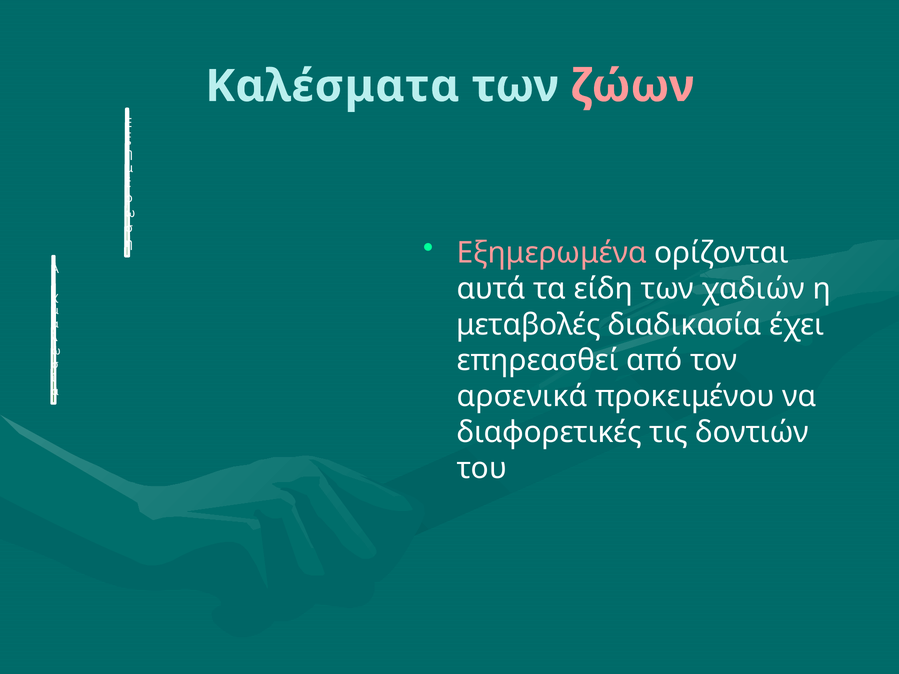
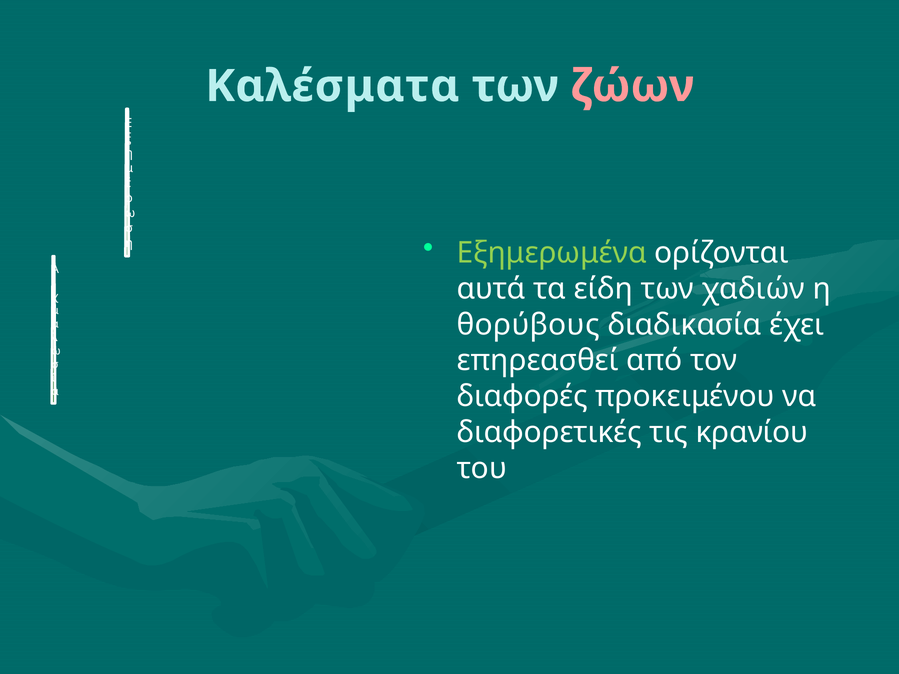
Εξημερωμένα colour: pink -> light green
μεταβολές: μεταβολές -> θορύβους
αρσενικά: αρσενικά -> διαφορές
δοντιών: δοντιών -> κρανίου
